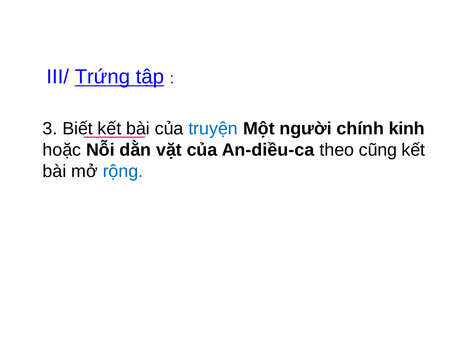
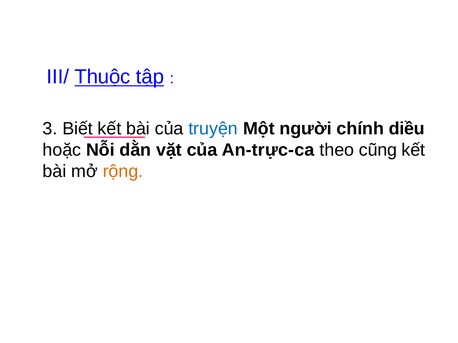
Trứng: Trứng -> Thuộc
kinh: kinh -> diều
An-diều-ca: An-diều-ca -> An-trực-ca
rộng colour: blue -> orange
